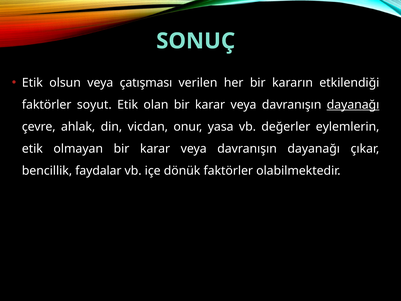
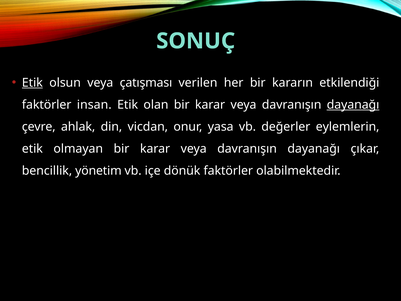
Etik at (32, 83) underline: none -> present
soyut: soyut -> insan
faydalar: faydalar -> yönetim
